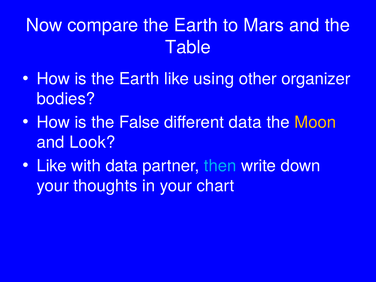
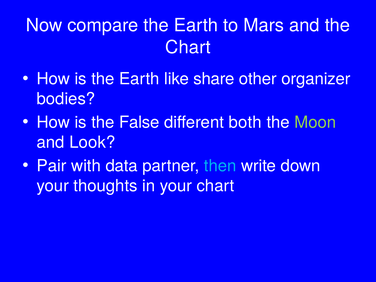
Table at (188, 47): Table -> Chart
using: using -> share
different data: data -> both
Moon colour: yellow -> light green
Like at (52, 166): Like -> Pair
